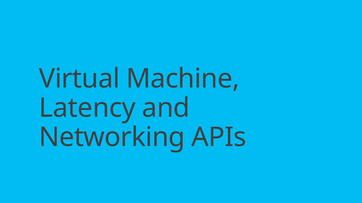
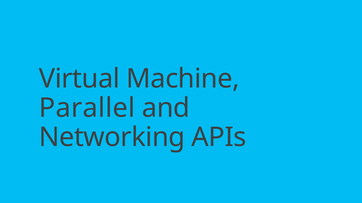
Latency: Latency -> Parallel
